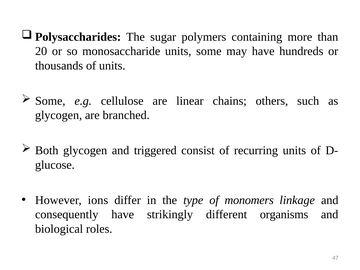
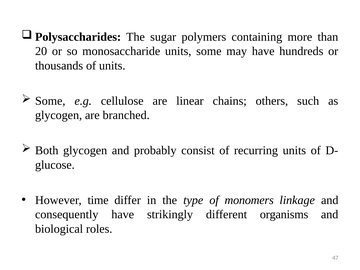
triggered: triggered -> probably
ions: ions -> time
